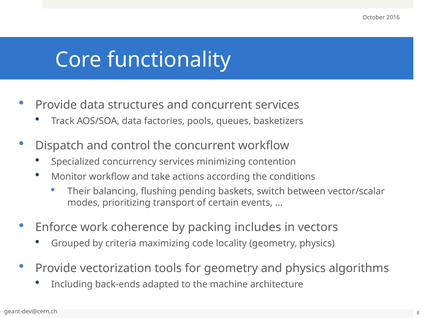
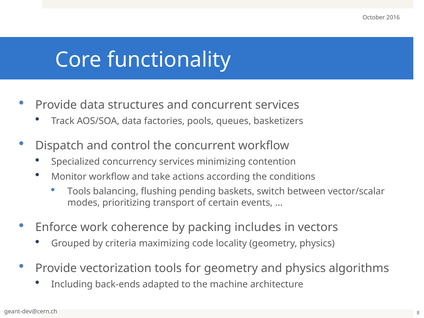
Their at (79, 191): Their -> Tools
